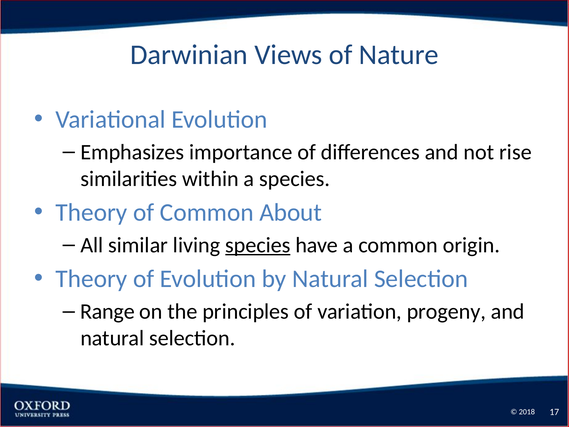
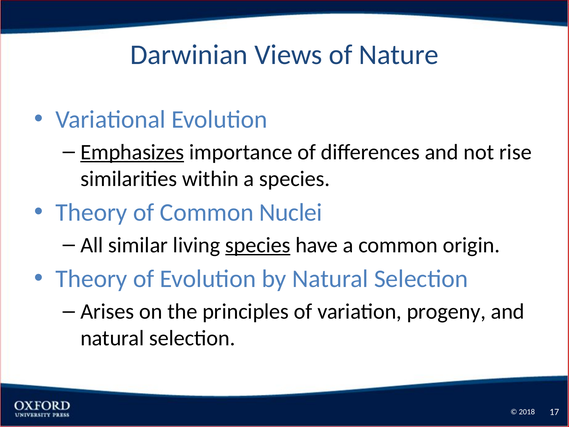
Emphasizes underline: none -> present
About: About -> Nuclei
Range: Range -> Arises
